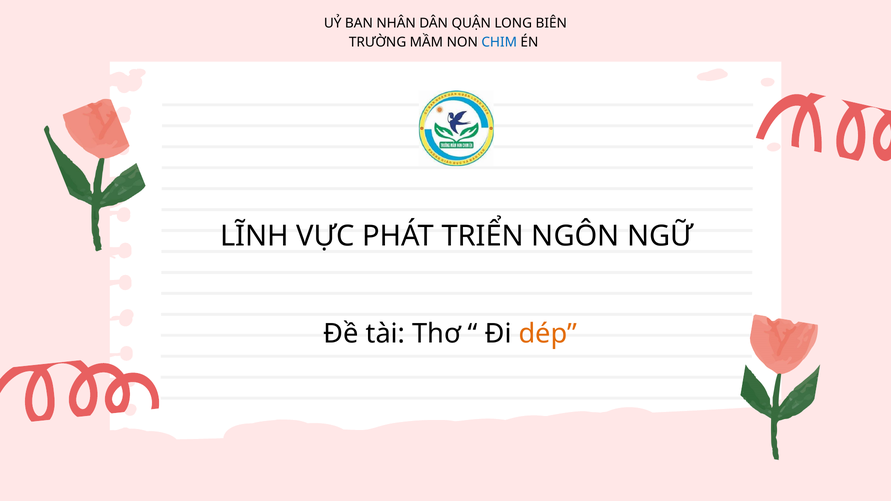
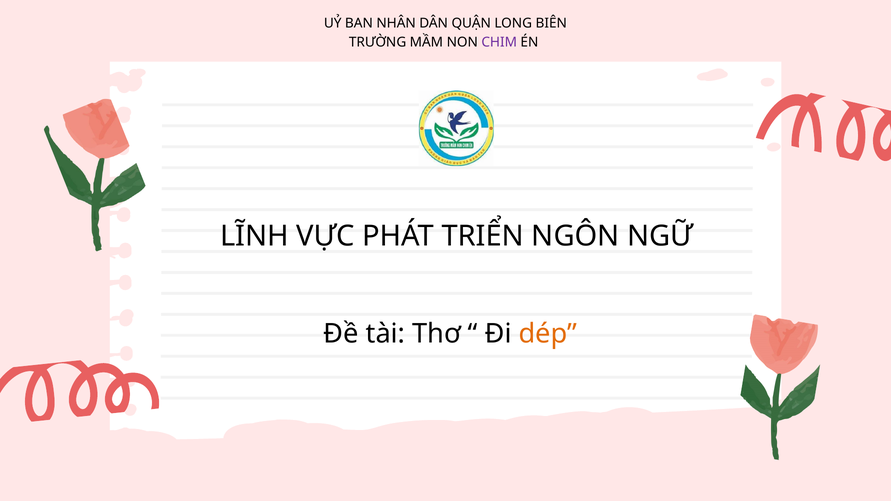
CHIM colour: blue -> purple
